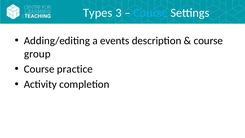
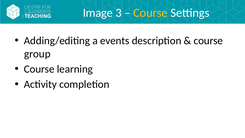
Types: Types -> Image
Course at (150, 13) colour: light blue -> yellow
practice: practice -> learning
